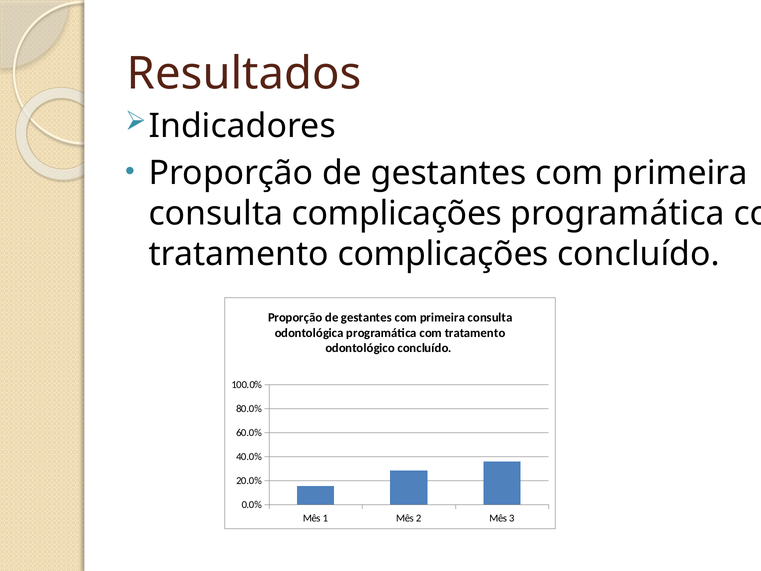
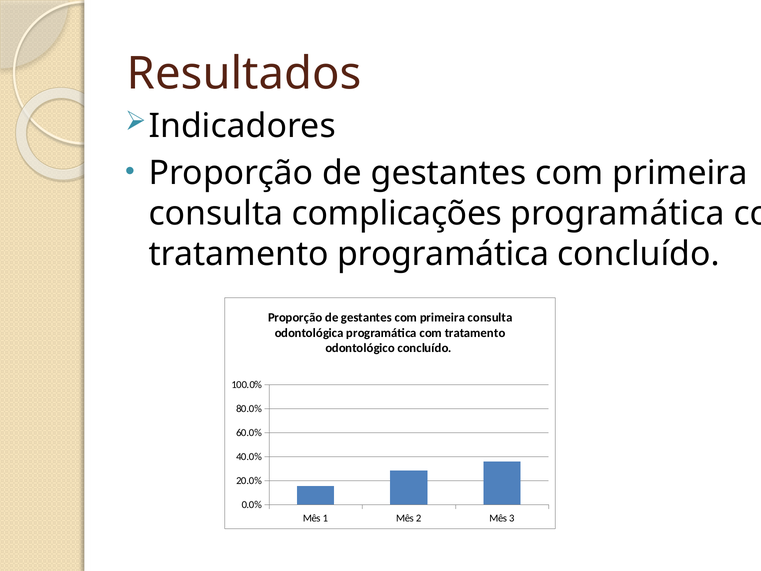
tratamento complicações: complicações -> programática
